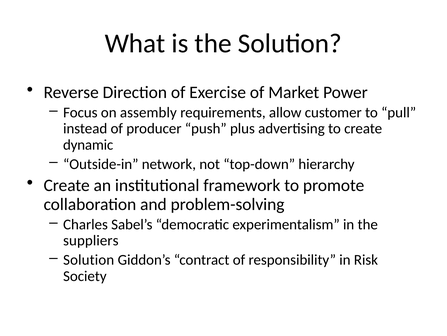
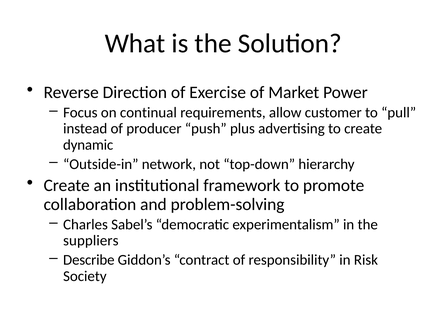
assembly: assembly -> continual
Solution at (89, 259): Solution -> Describe
